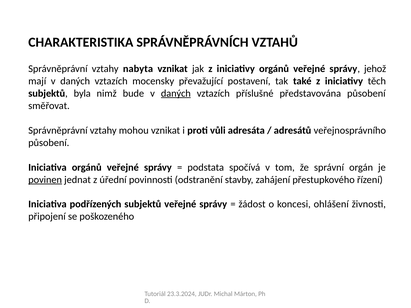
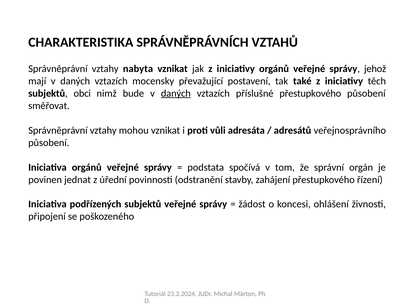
byla: byla -> obci
příslušné představována: představována -> přestupkového
povinen underline: present -> none
